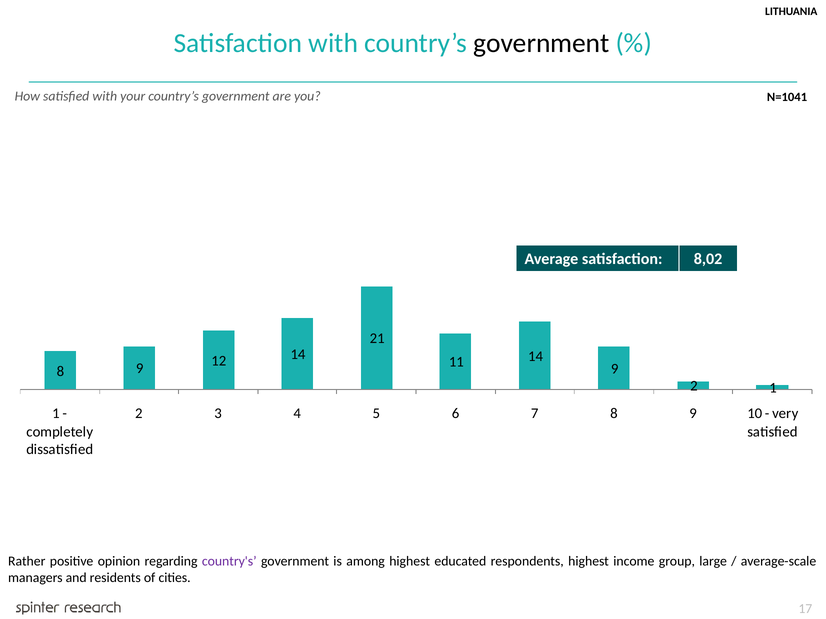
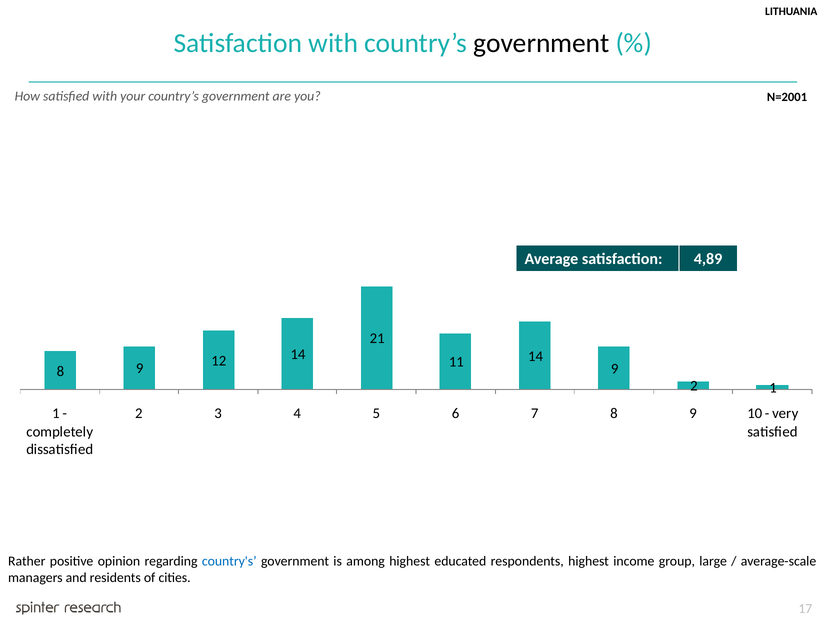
N=1041: N=1041 -> N=2001
8,02: 8,02 -> 4,89
country's colour: purple -> blue
